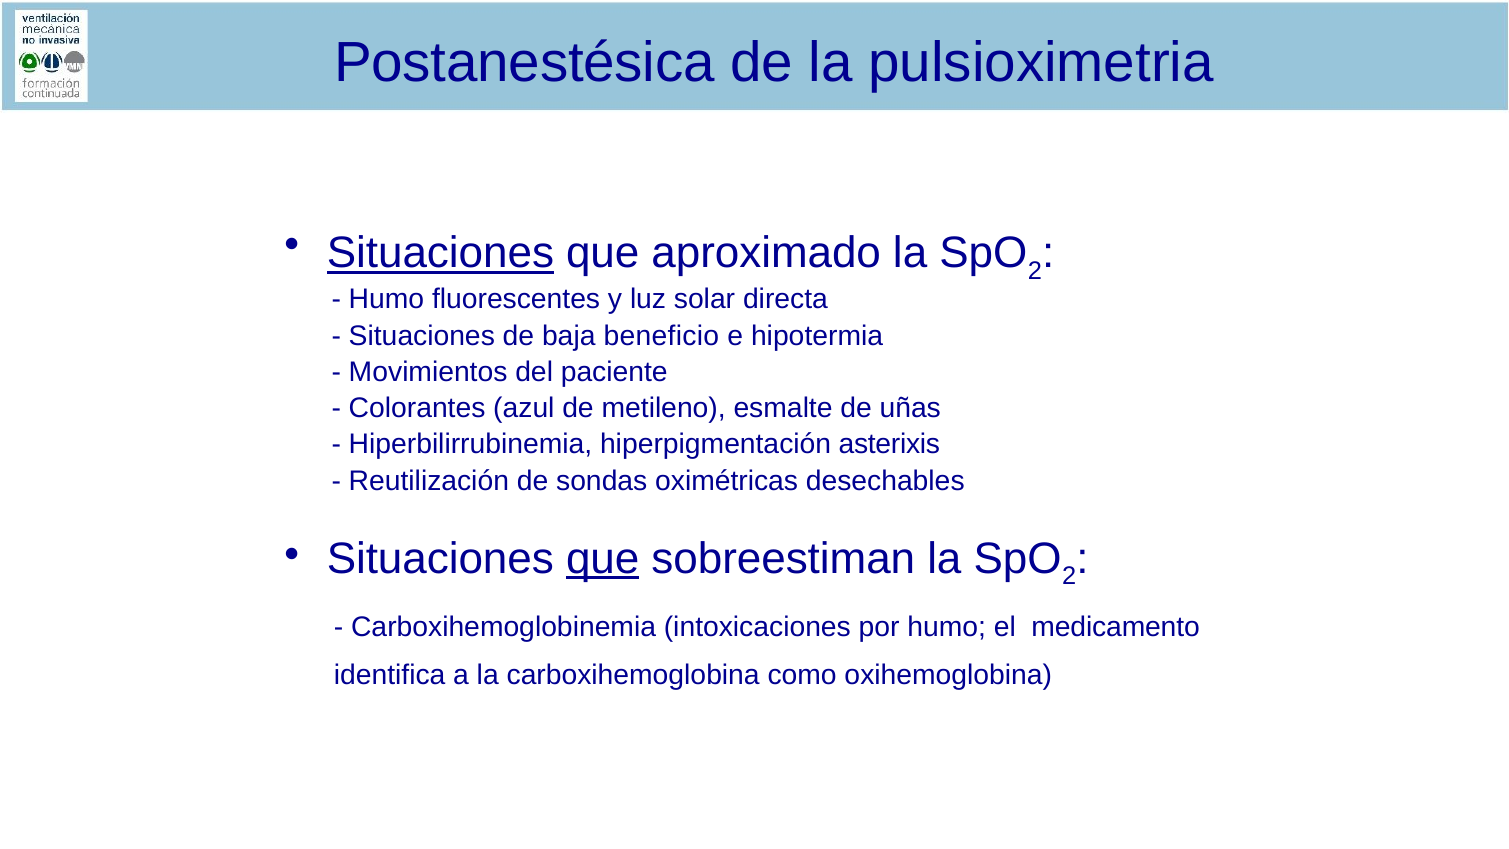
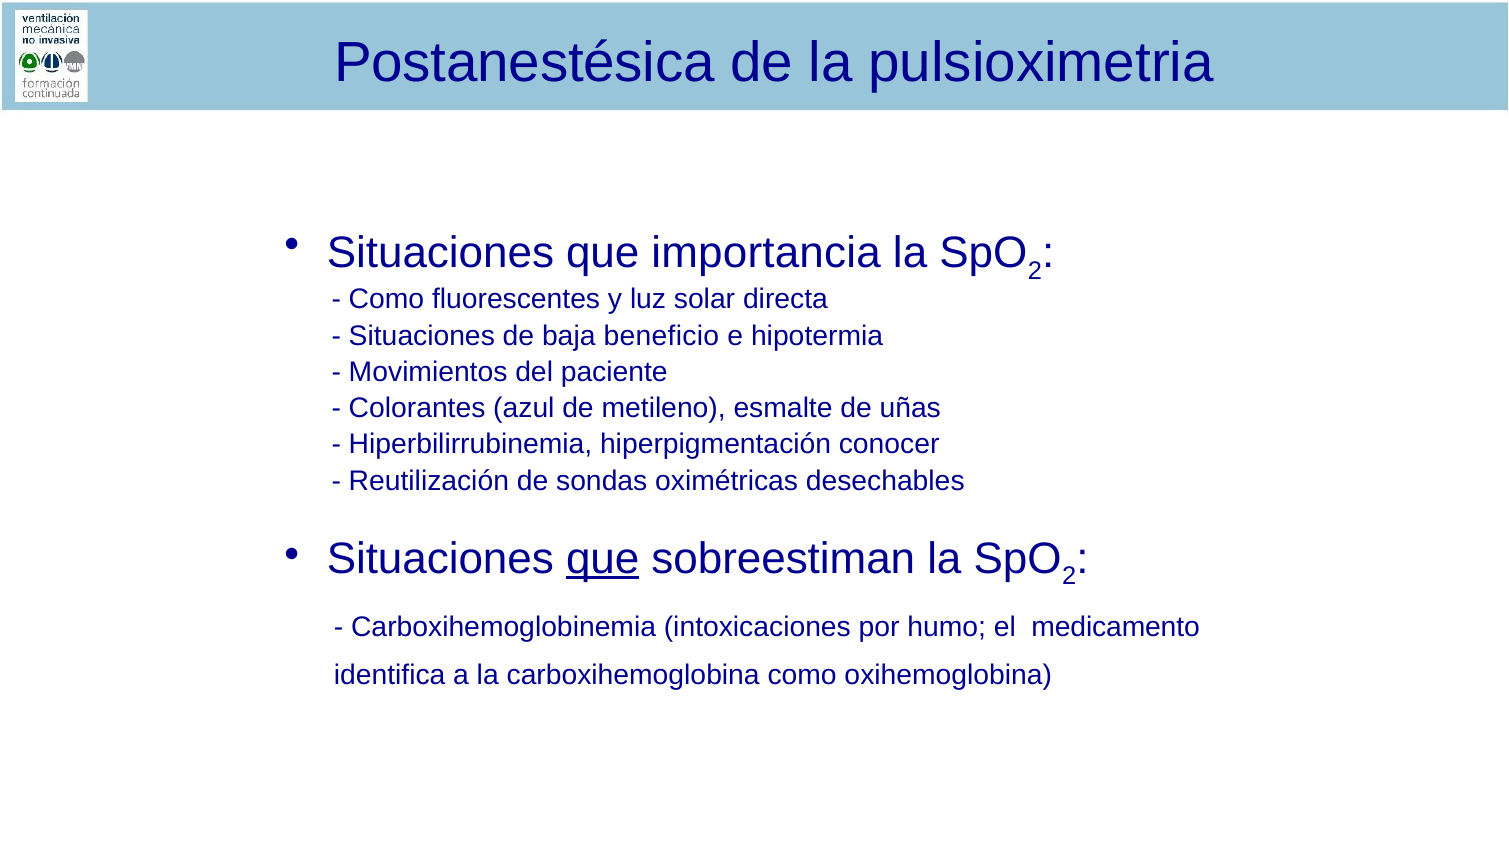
Situaciones at (440, 253) underline: present -> none
aproximado: aproximado -> importancia
Humo at (386, 300): Humo -> Como
asterixis: asterixis -> conocer
